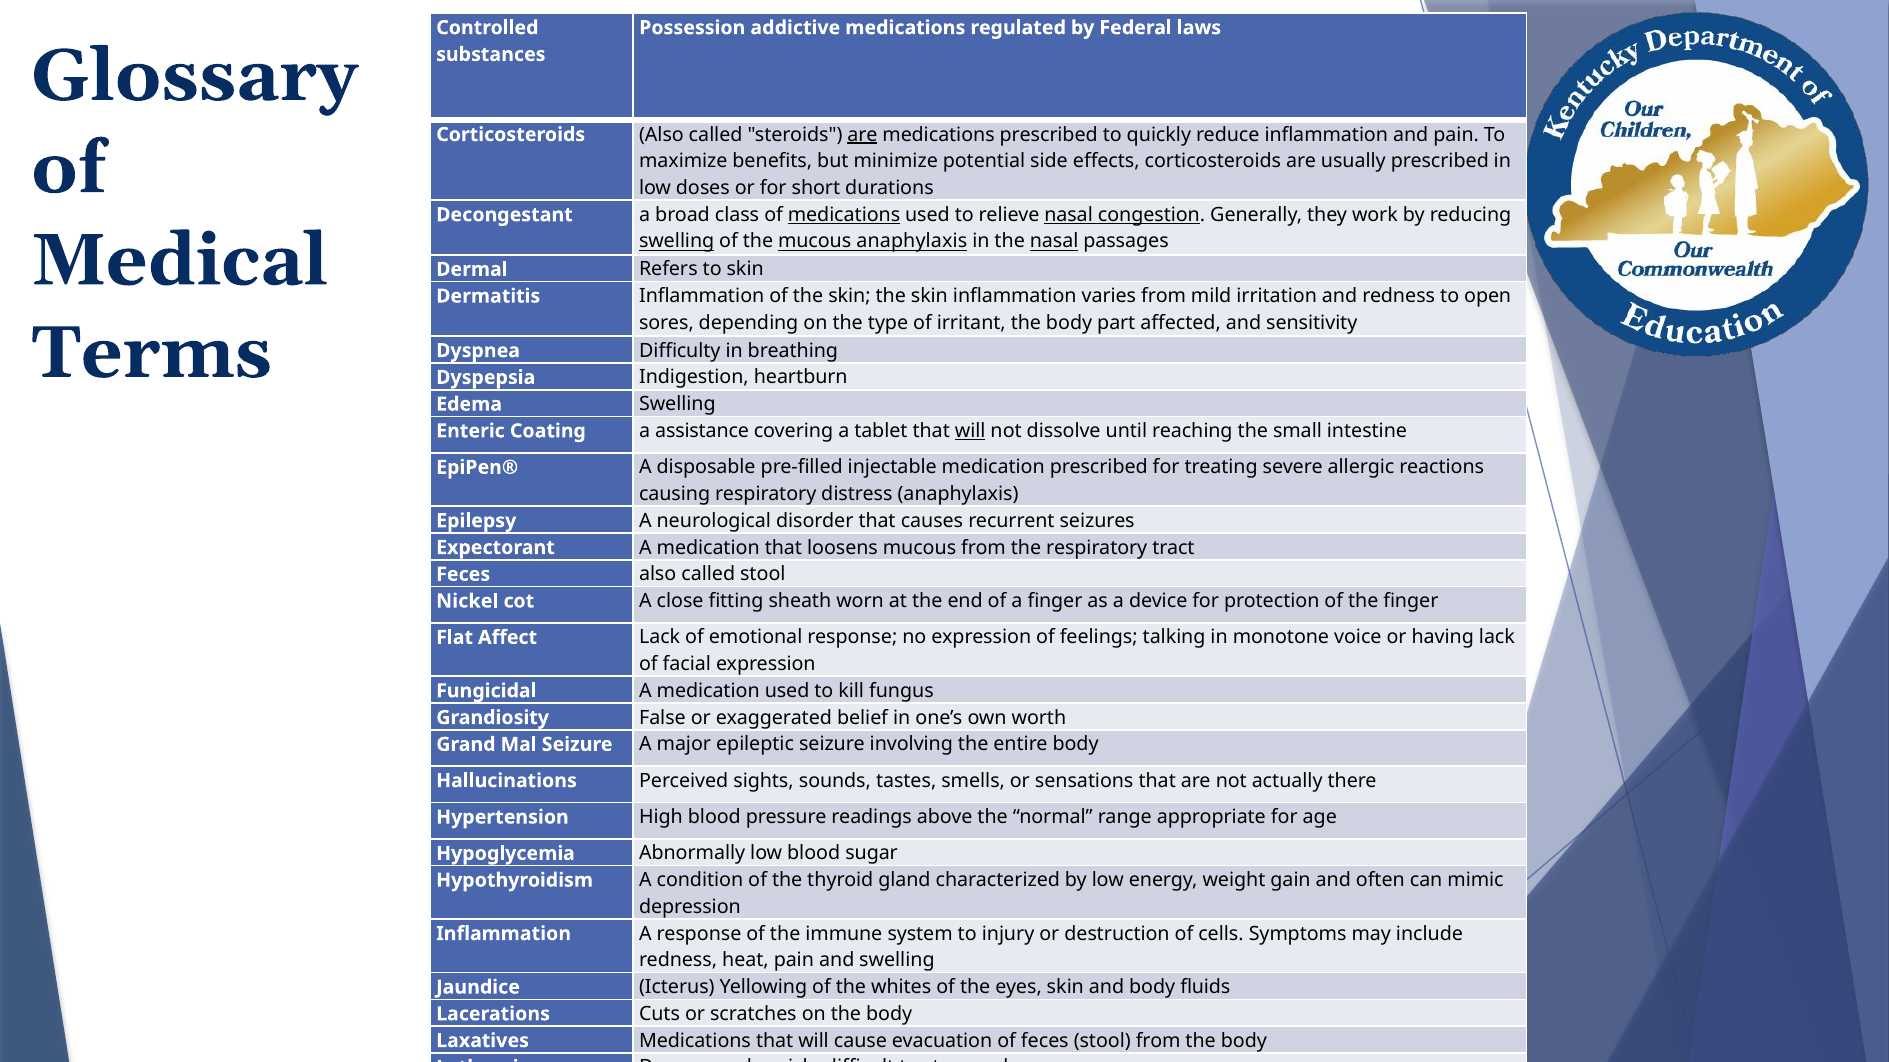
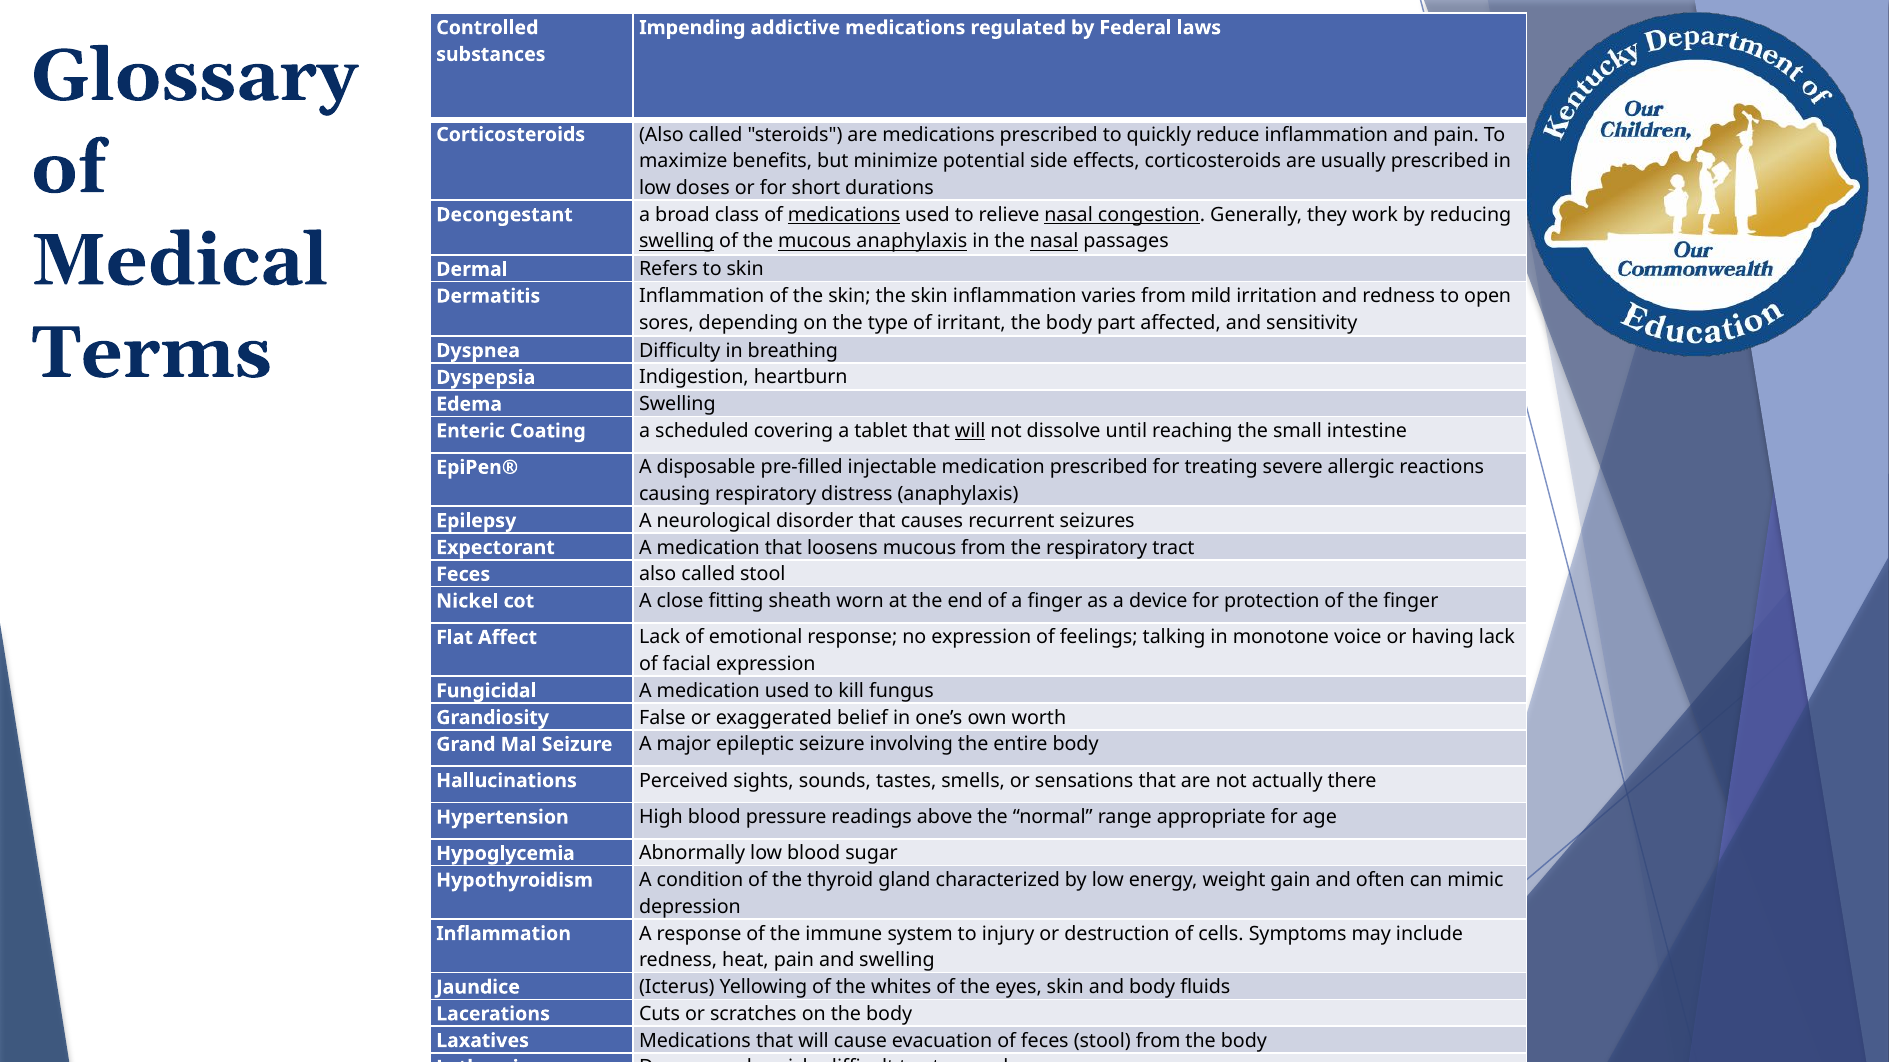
Possession: Possession -> Impending
are at (862, 135) underline: present -> none
assistance: assistance -> scheduled
